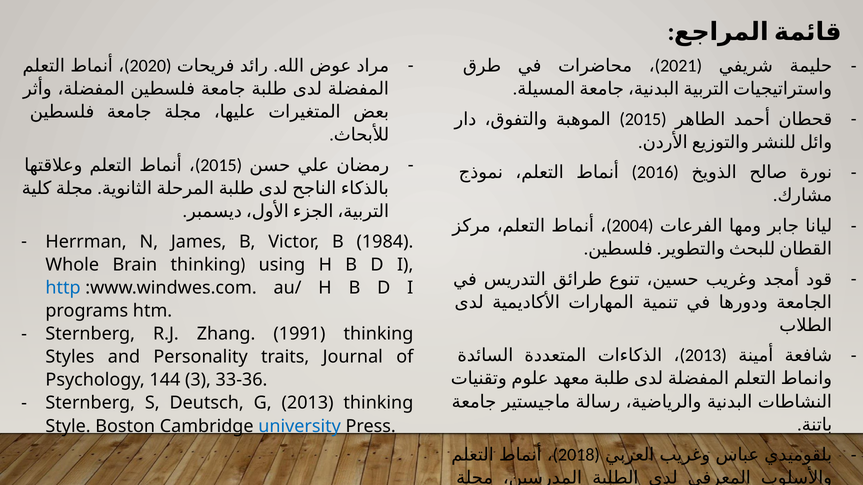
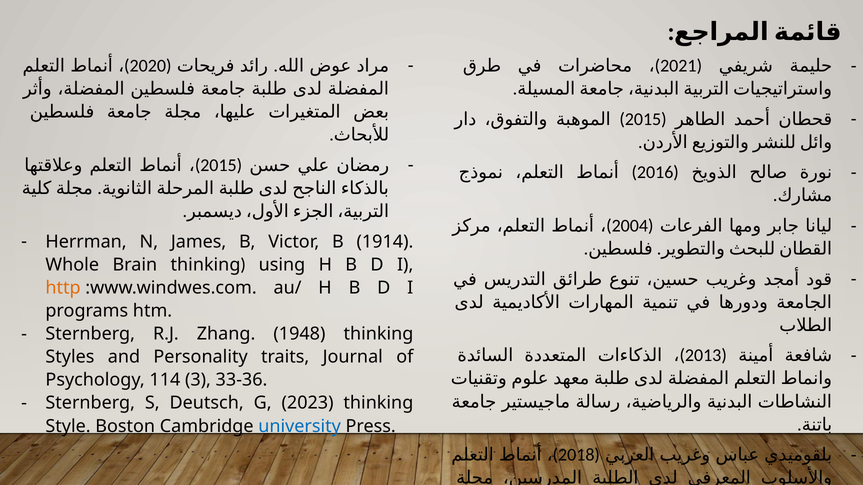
1984: 1984 -> 1914
http colour: blue -> orange
1991: 1991 -> 1948
144: 144 -> 114
G 2013: 2013 -> 2023
